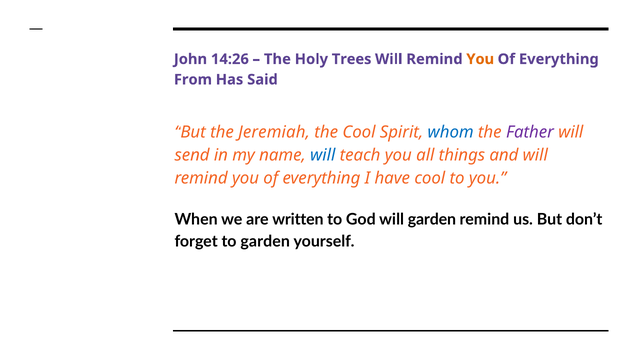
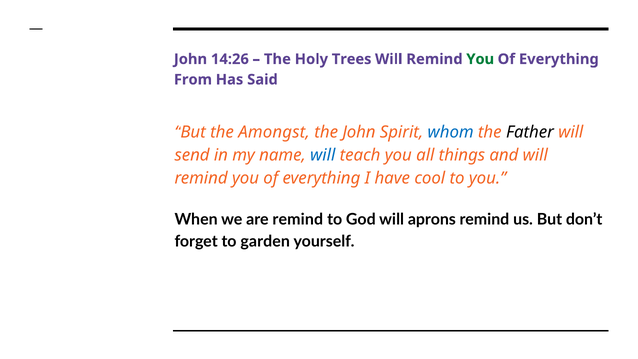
You at (480, 59) colour: orange -> green
Jeremiah: Jeremiah -> Amongst
the Cool: Cool -> John
Father colour: purple -> black
are written: written -> remind
will garden: garden -> aprons
